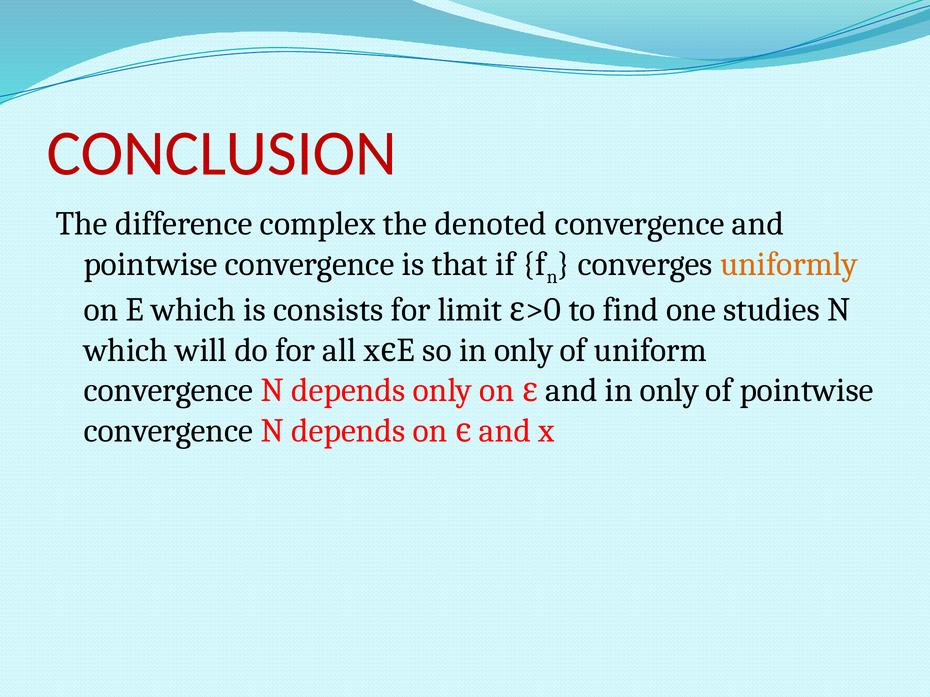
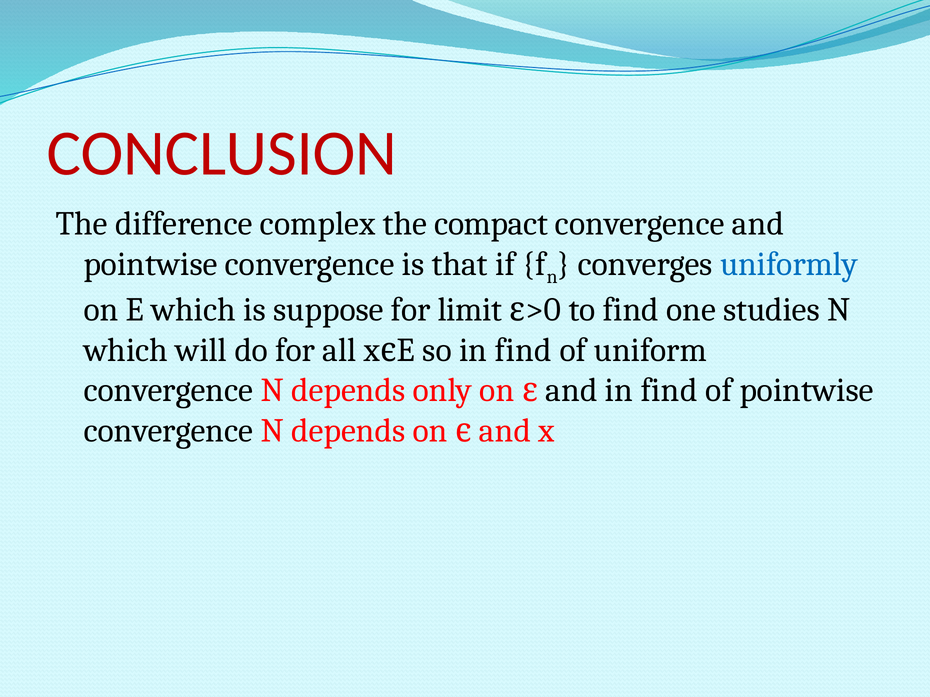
denoted: denoted -> compact
uniformly colour: orange -> blue
consists: consists -> suppose
so in only: only -> find
and in only: only -> find
